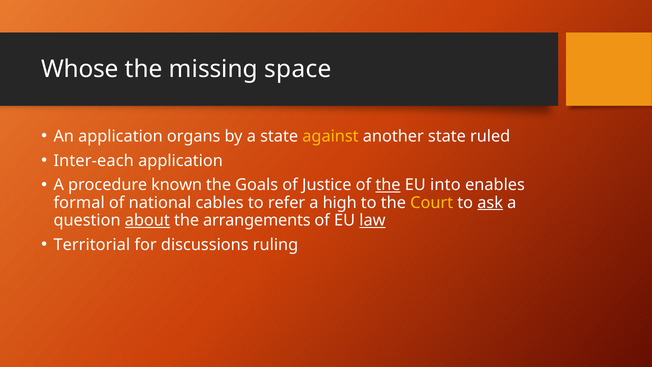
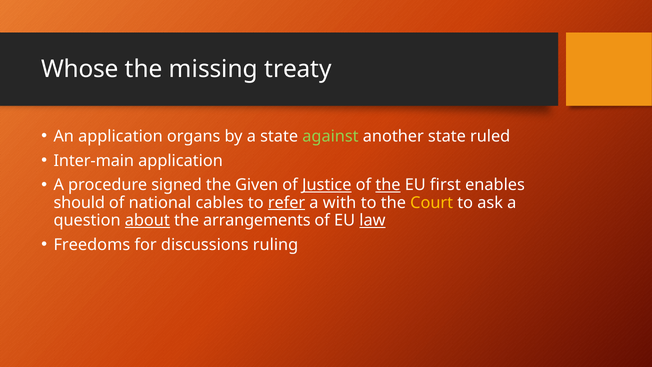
space: space -> treaty
against colour: yellow -> light green
Inter-each: Inter-each -> Inter-main
known: known -> signed
Goals: Goals -> Given
Justice underline: none -> present
into: into -> first
formal: formal -> should
refer underline: none -> present
high: high -> with
ask underline: present -> none
Territorial: Territorial -> Freedoms
